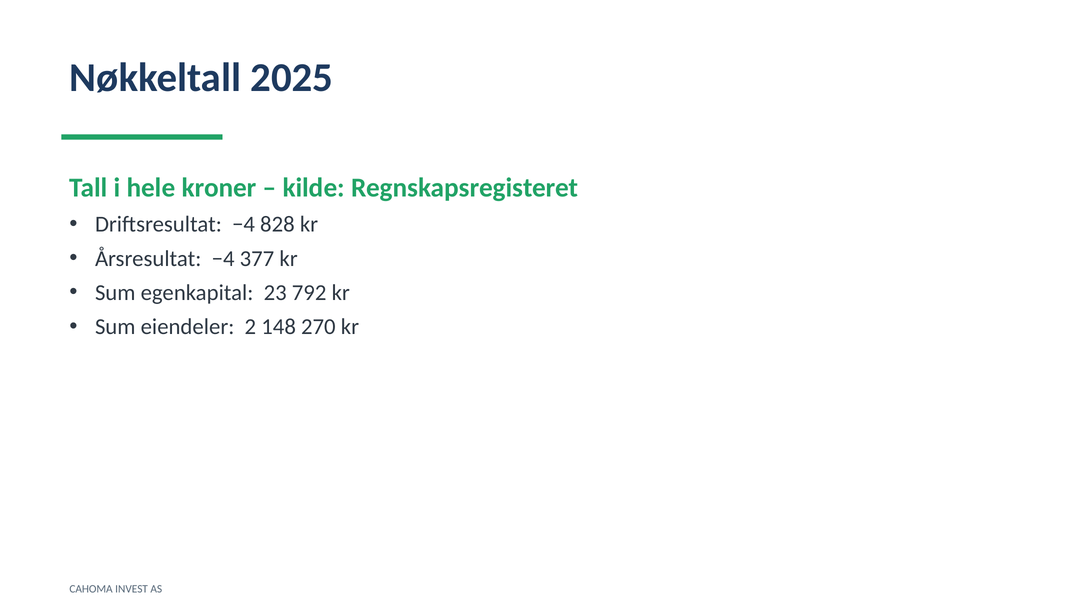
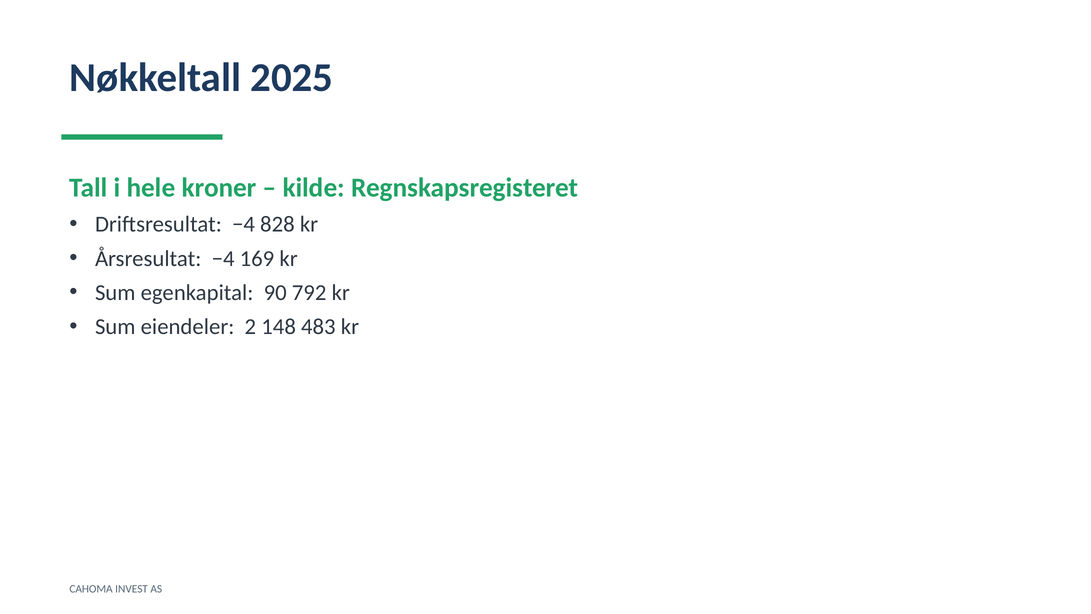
377: 377 -> 169
23: 23 -> 90
270: 270 -> 483
